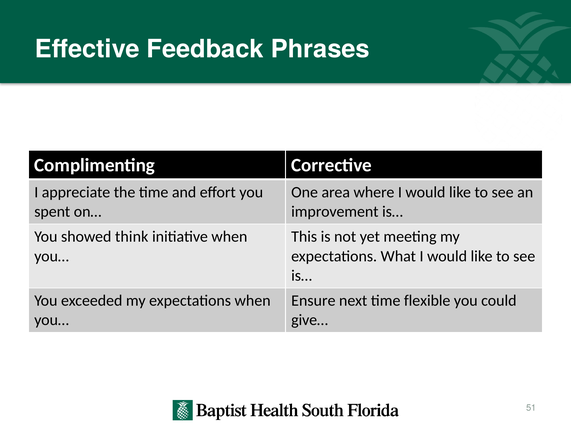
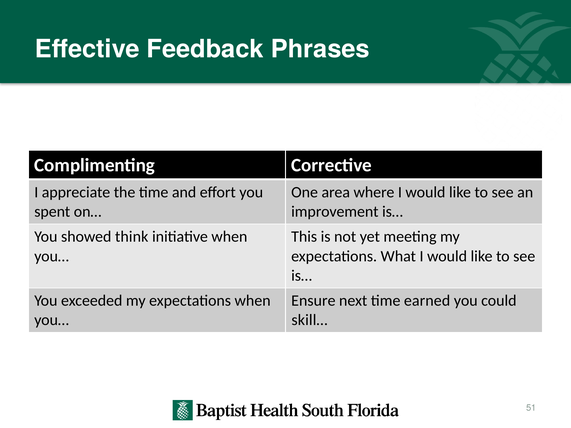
flexible: flexible -> earned
give…: give… -> skill…
